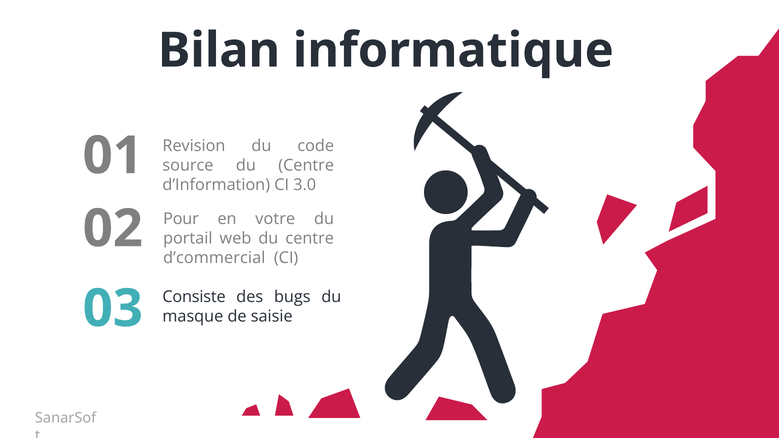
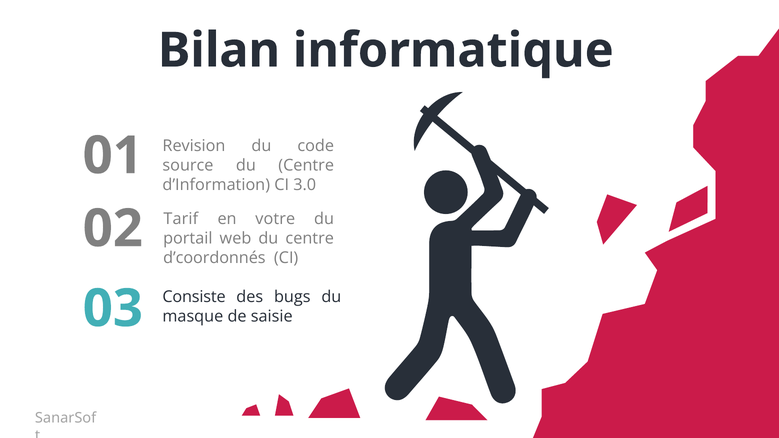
Pour: Pour -> Tarif
d’commercial: d’commercial -> d’coordonnés
